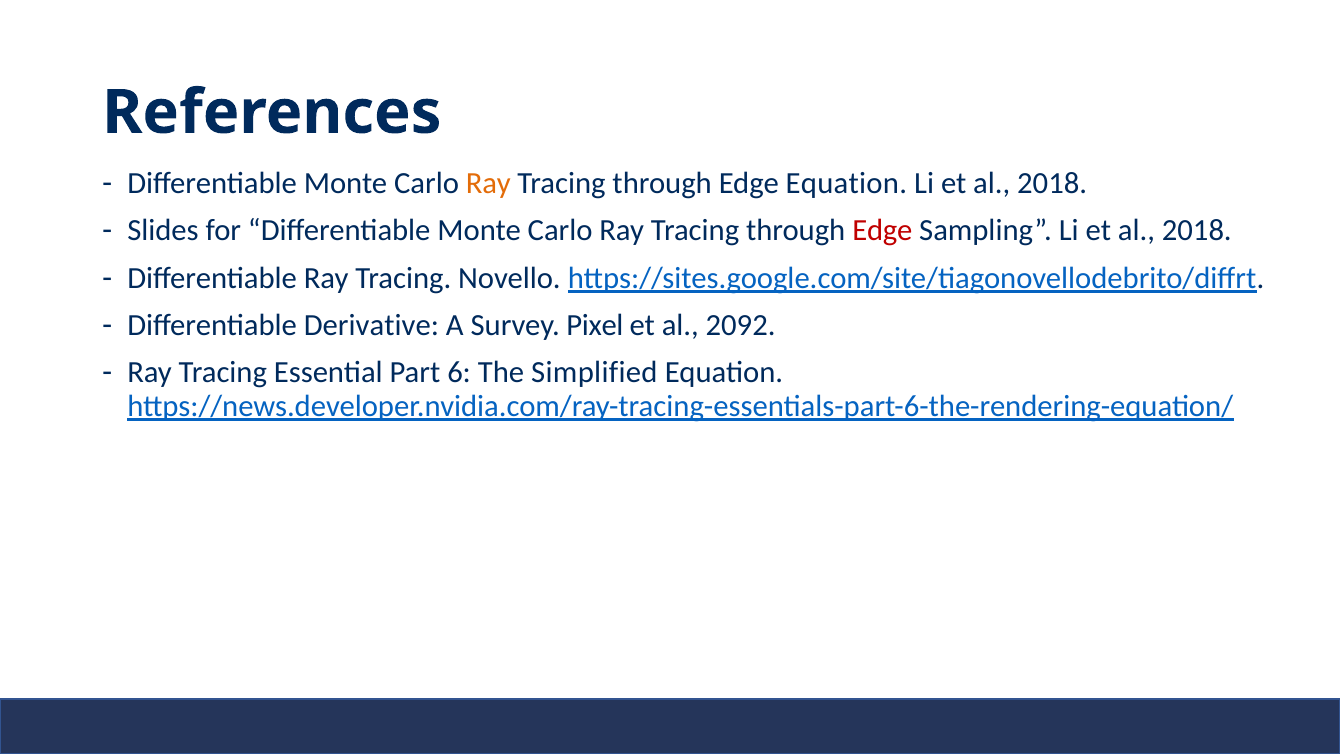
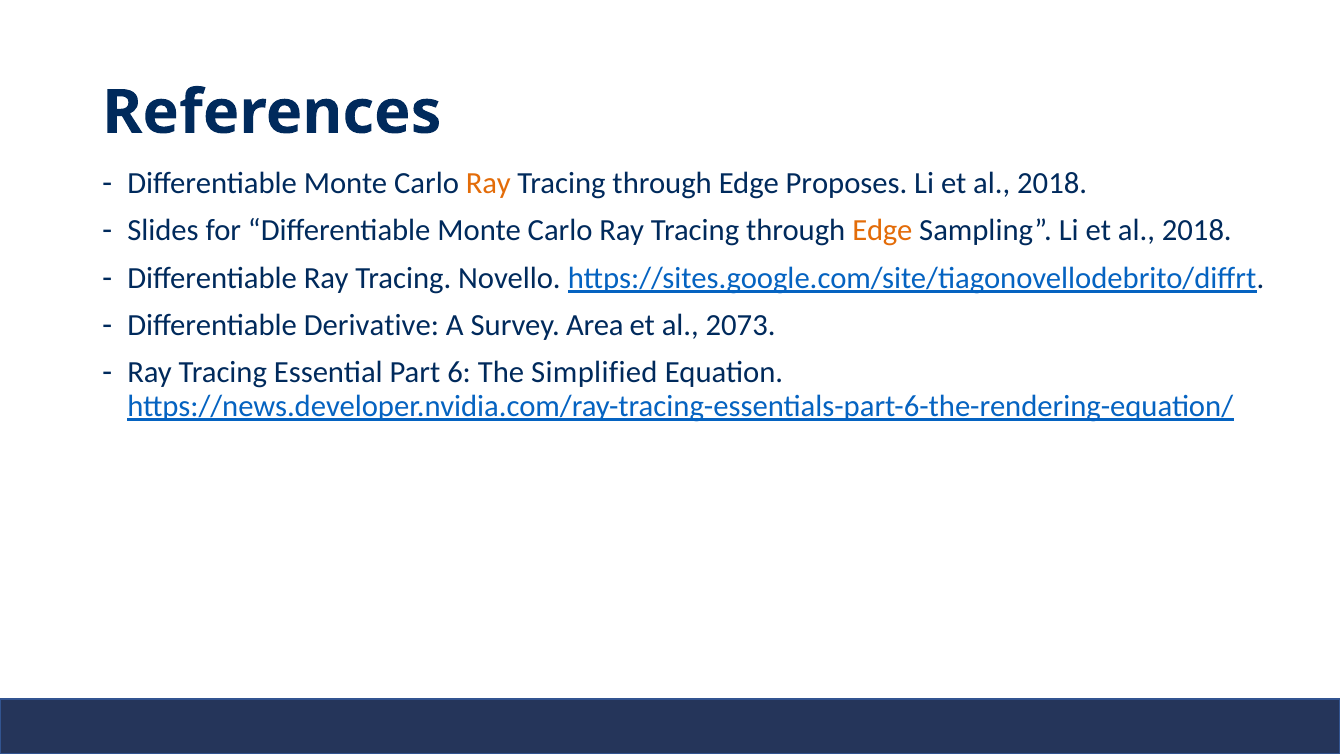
Edge Equation: Equation -> Proposes
Edge at (882, 231) colour: red -> orange
Pixel: Pixel -> Area
2092: 2092 -> 2073
